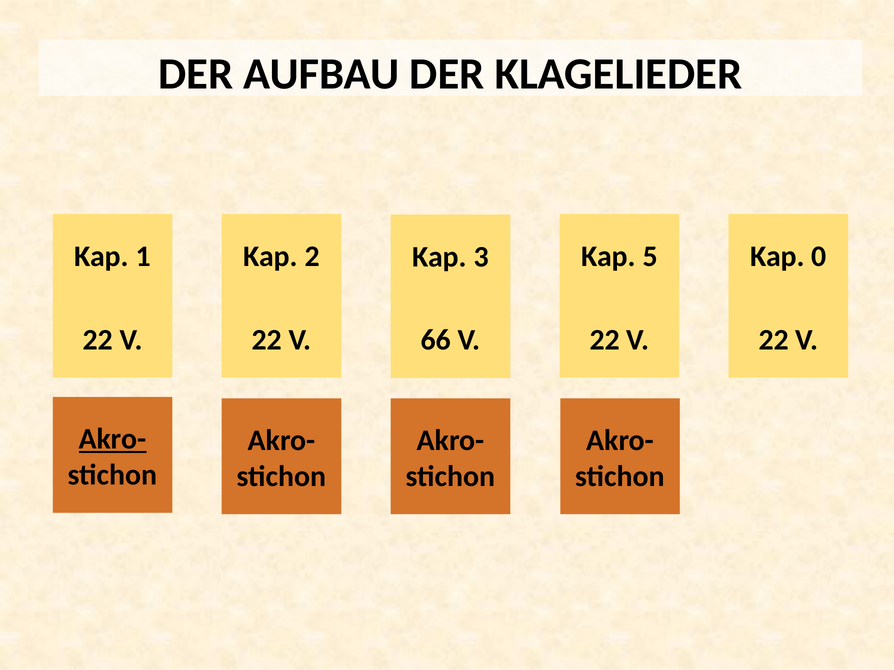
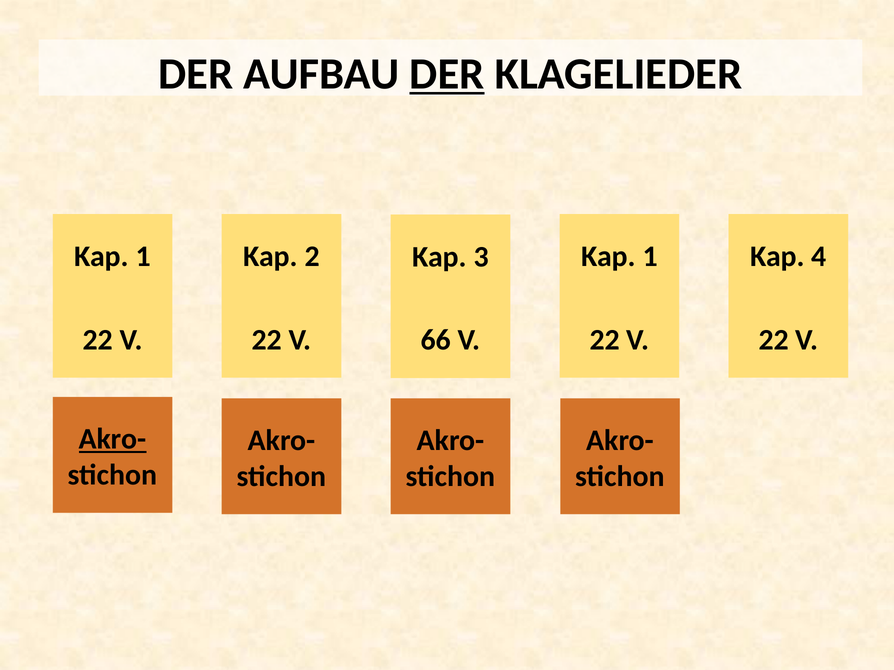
DER at (447, 74) underline: none -> present
5 at (650, 256): 5 -> 1
0: 0 -> 4
